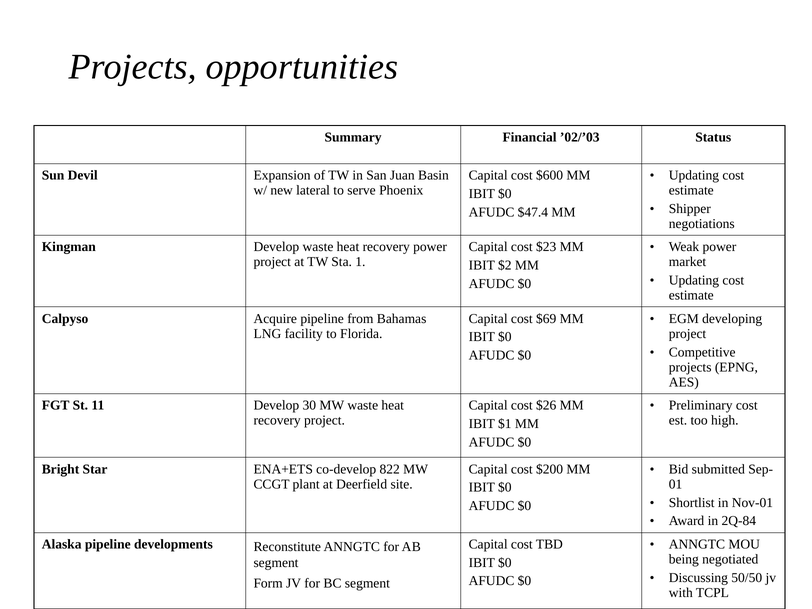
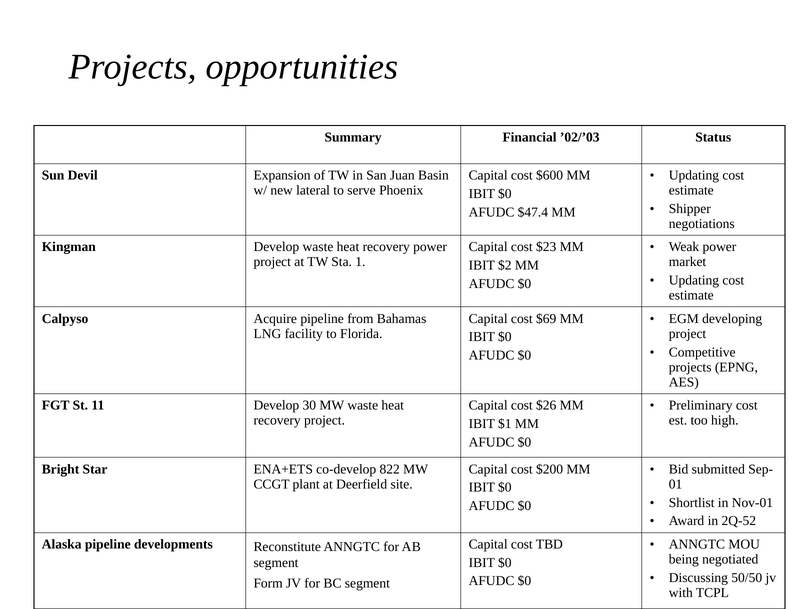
2Q-84: 2Q-84 -> 2Q-52
